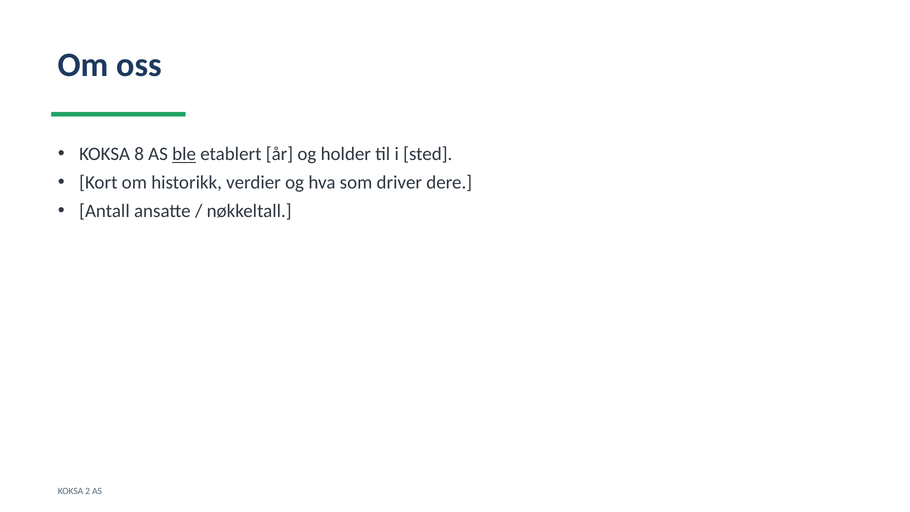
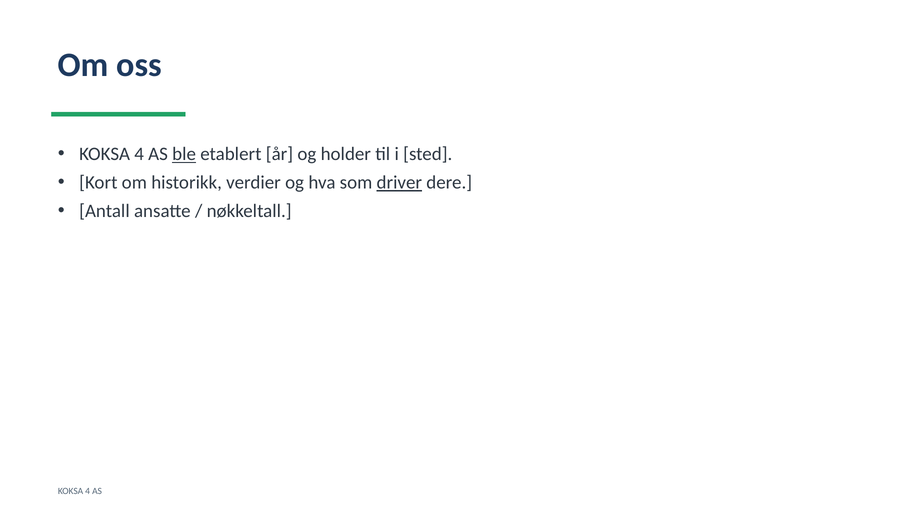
8 at (139, 154): 8 -> 4
driver underline: none -> present
2 at (88, 491): 2 -> 4
